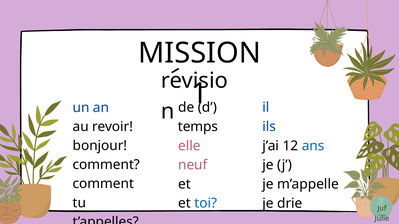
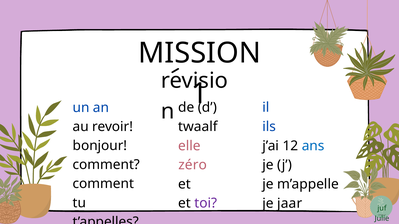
temps: temps -> twaalf
neuf: neuf -> zéro
toi colour: blue -> purple
drie: drie -> jaar
